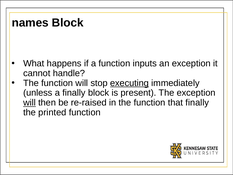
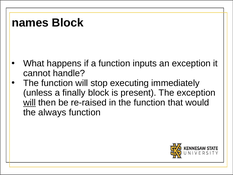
executing underline: present -> none
that finally: finally -> would
printed: printed -> always
